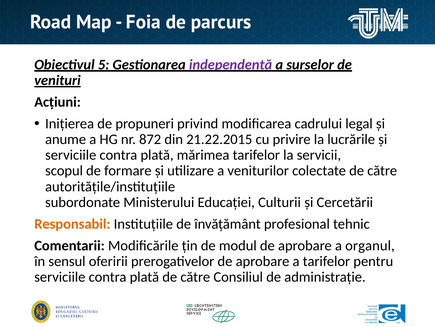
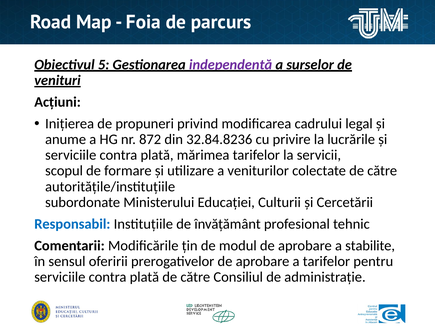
21.22.2015: 21.22.2015 -> 32.84.8236
Responsabil colour: orange -> blue
organul: organul -> stabilite
